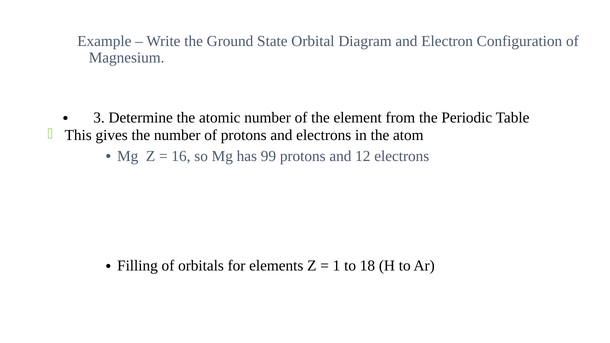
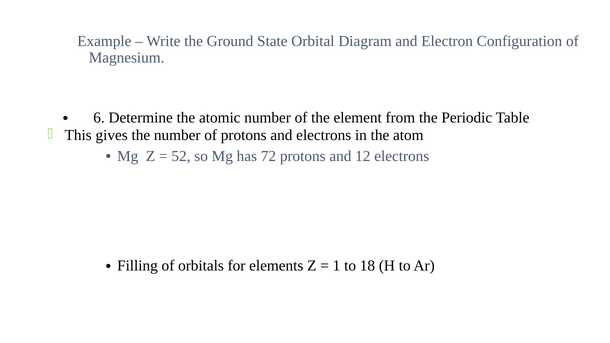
3: 3 -> 6
16: 16 -> 52
99: 99 -> 72
